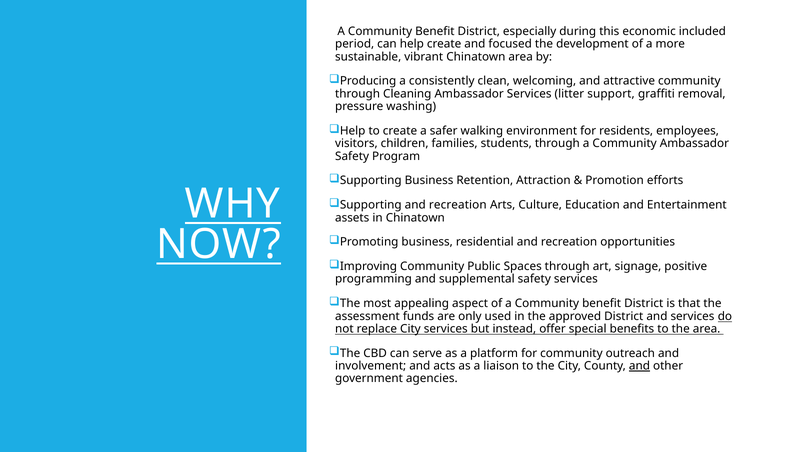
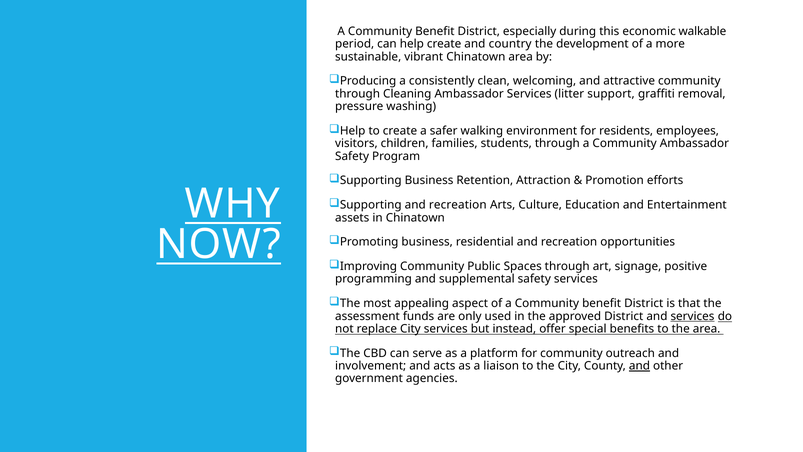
included: included -> walkable
focused: focused -> country
services at (692, 316) underline: none -> present
